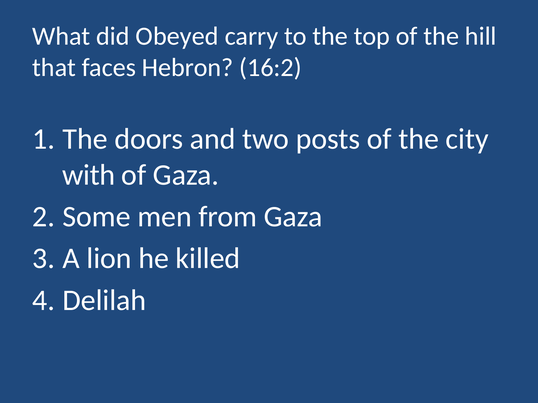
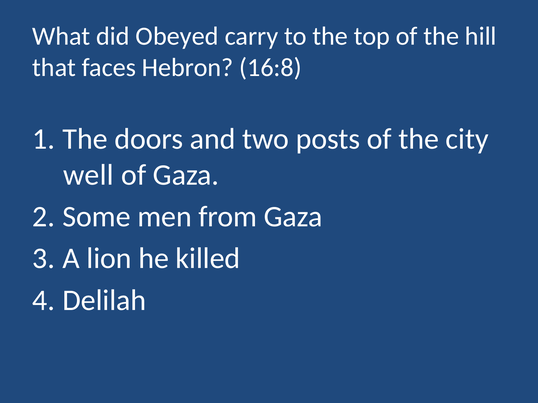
16:2: 16:2 -> 16:8
with: with -> well
